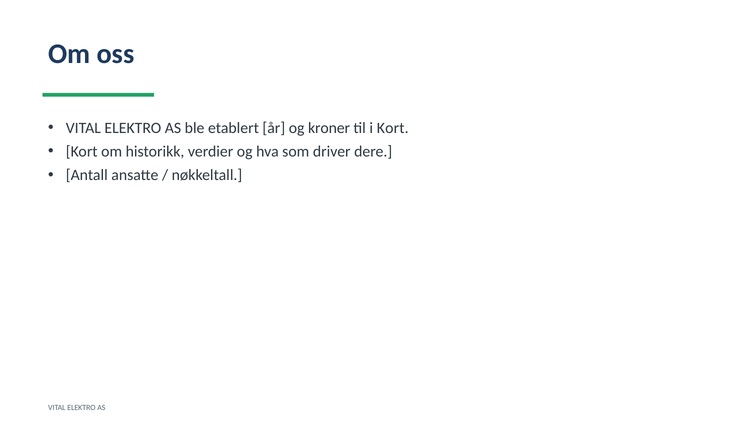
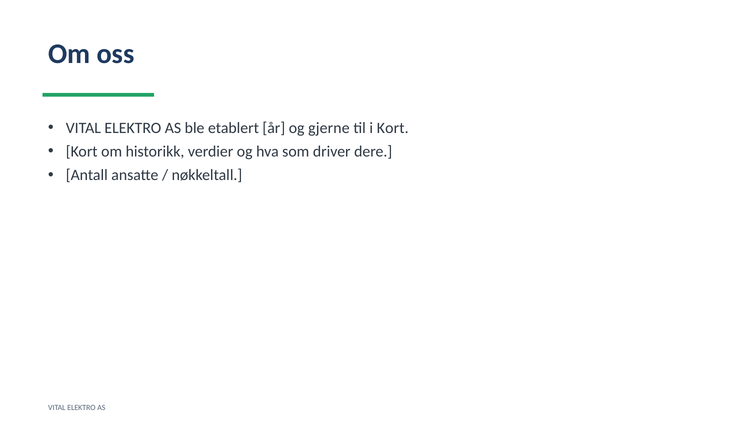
kroner: kroner -> gjerne
